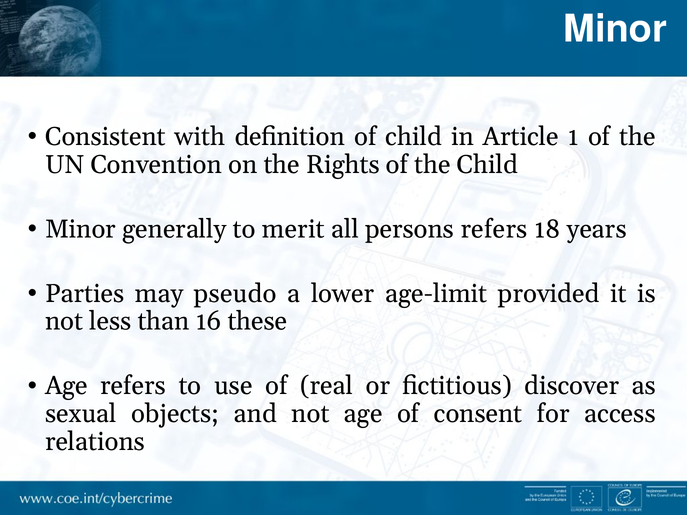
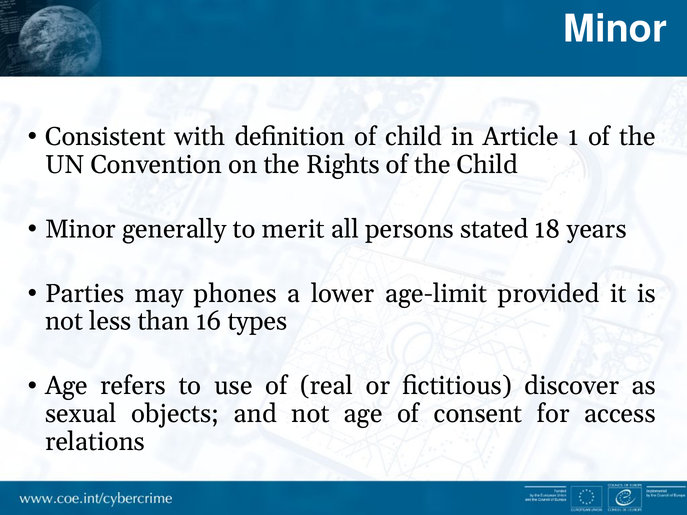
persons refers: refers -> stated
pseudo: pseudo -> phones
these: these -> types
